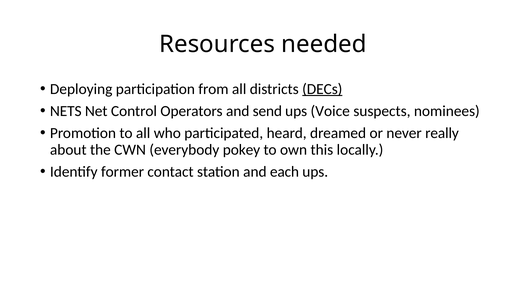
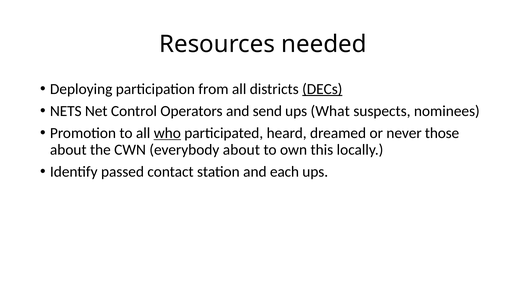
Voice: Voice -> What
who underline: none -> present
really: really -> those
everybody pokey: pokey -> about
former: former -> passed
